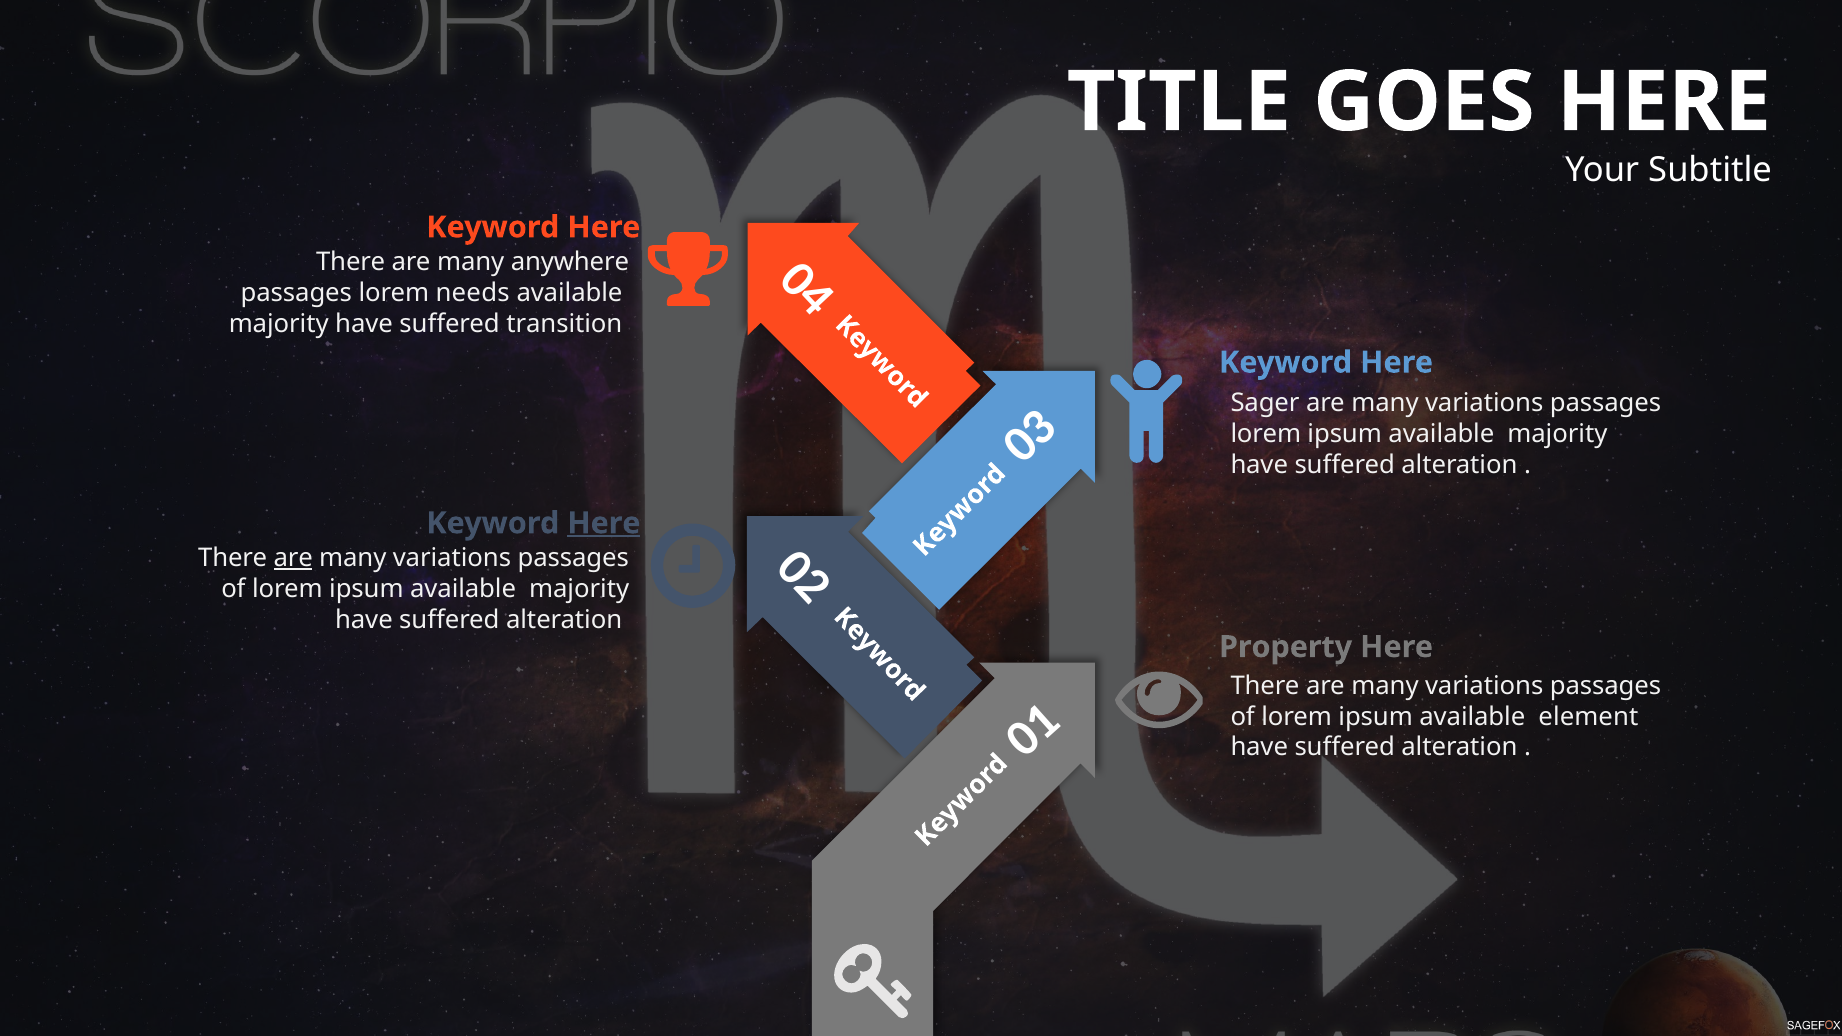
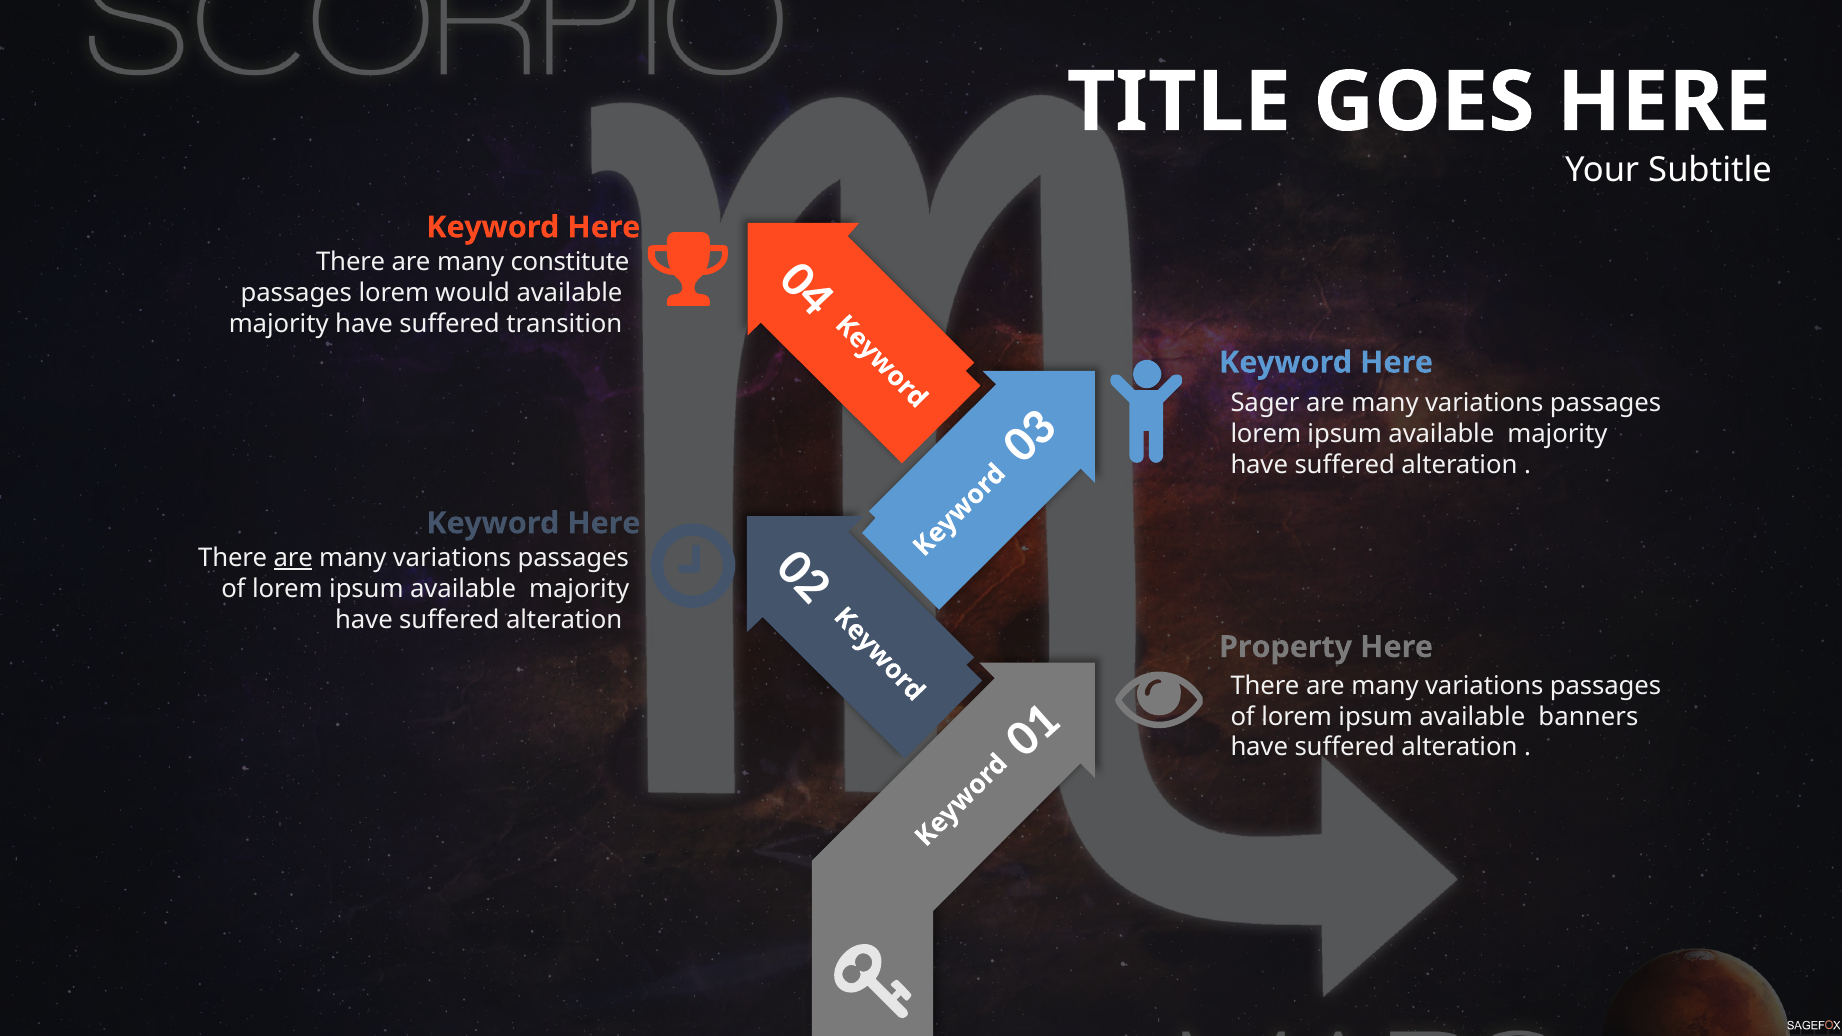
anywhere: anywhere -> constitute
needs: needs -> would
Here at (604, 523) underline: present -> none
element: element -> banners
